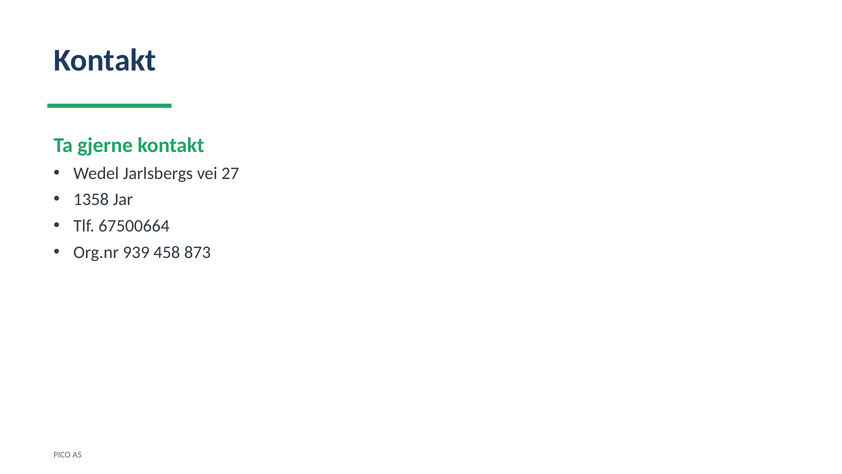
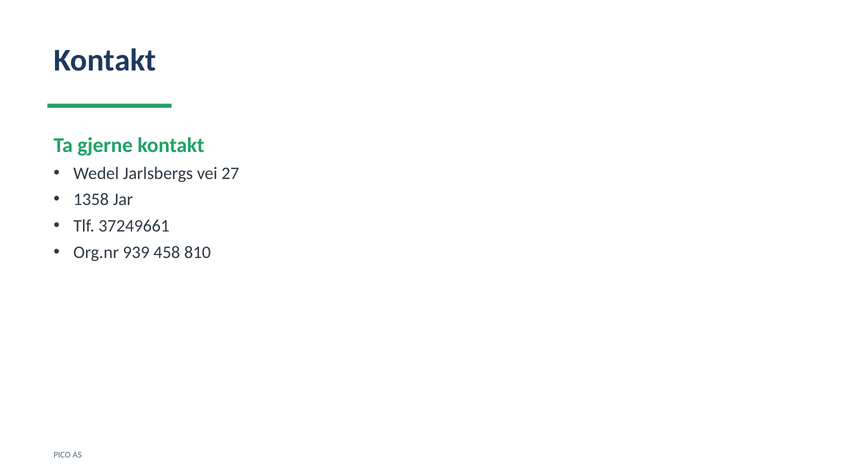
67500664: 67500664 -> 37249661
873: 873 -> 810
